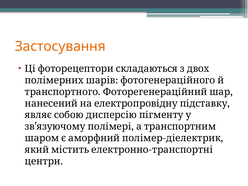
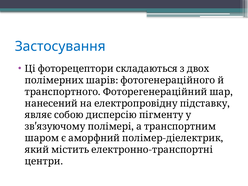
Застосування colour: orange -> blue
